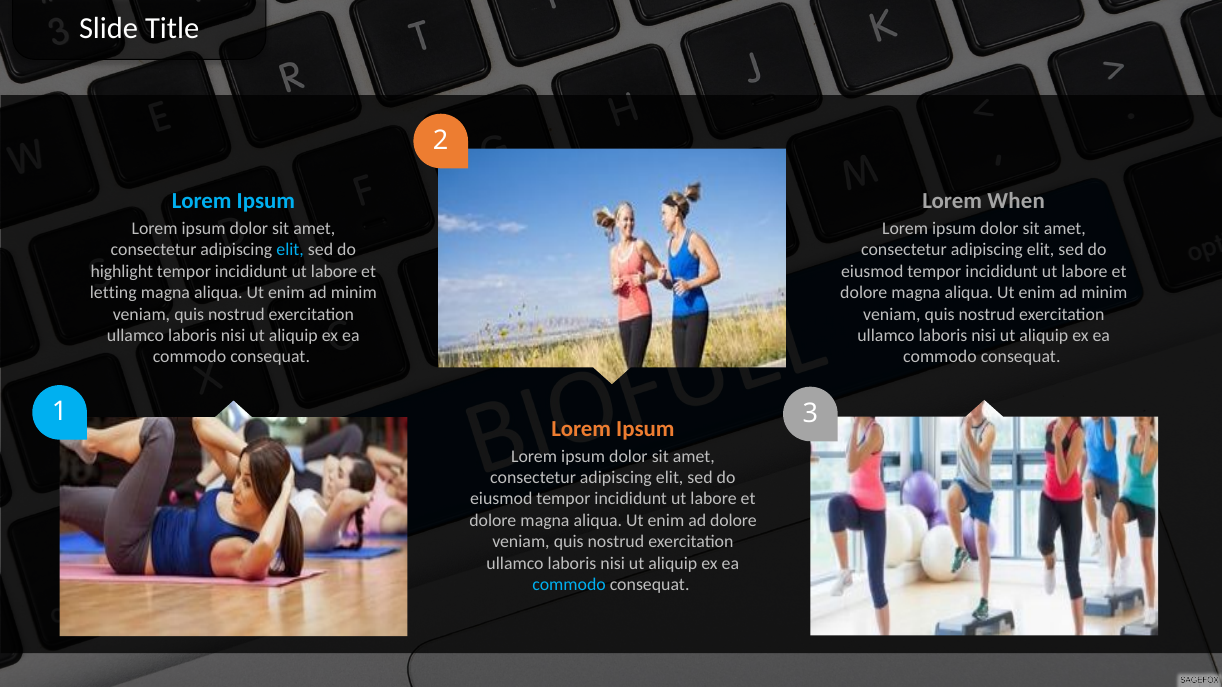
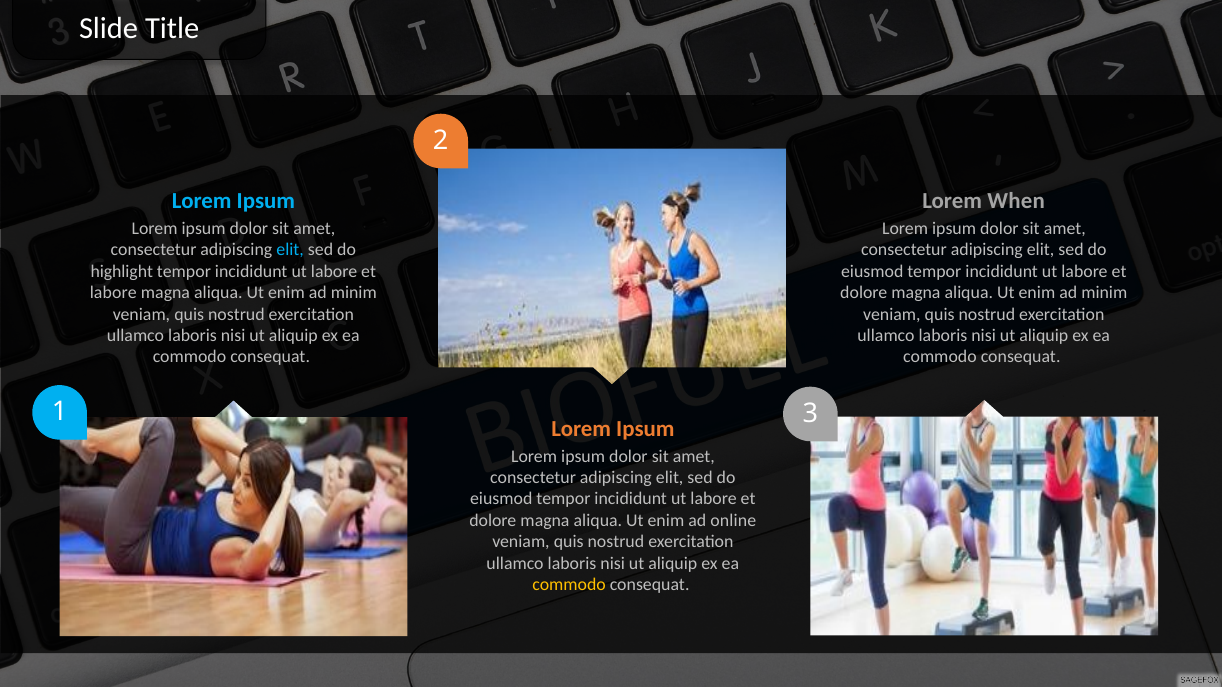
letting at (113, 293): letting -> labore
ad dolore: dolore -> online
commodo at (569, 585) colour: light blue -> yellow
